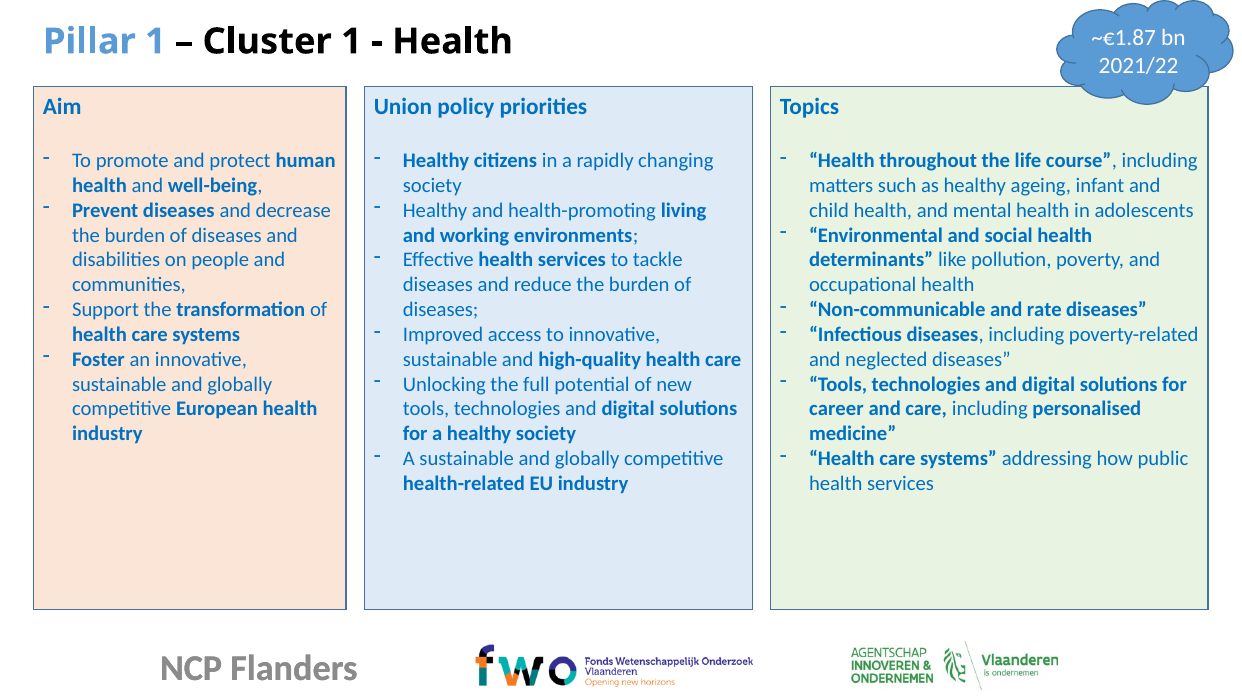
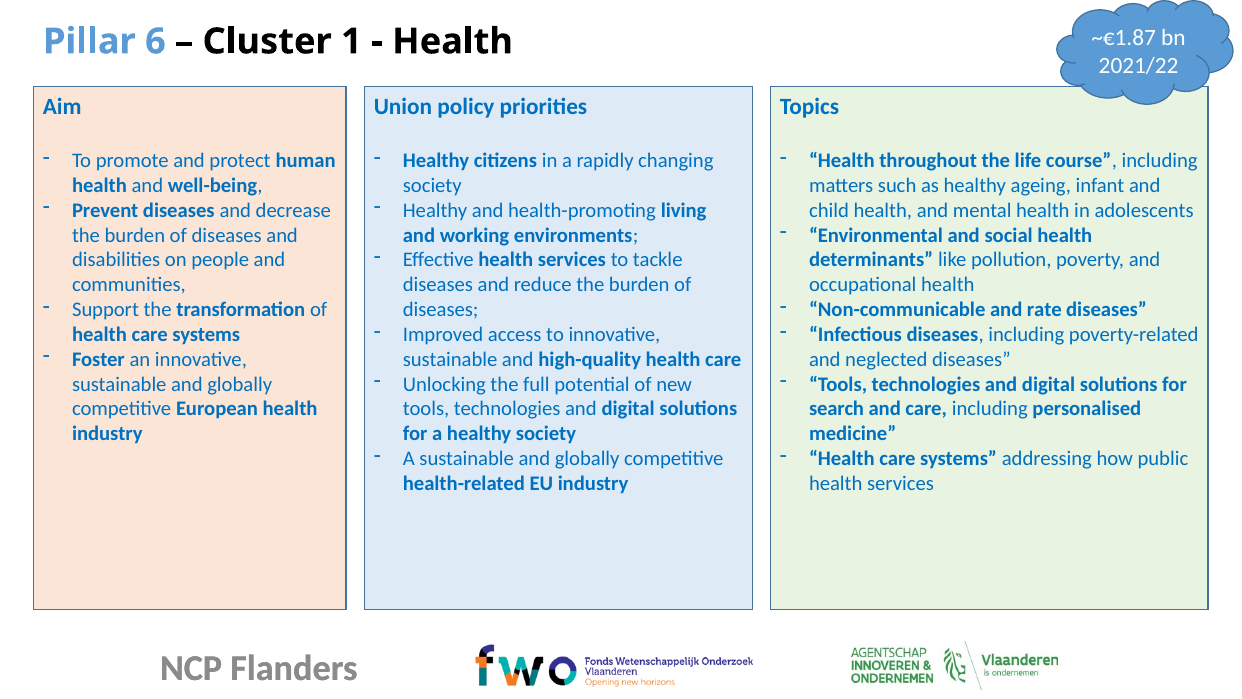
Pillar 1: 1 -> 6
career: career -> search
